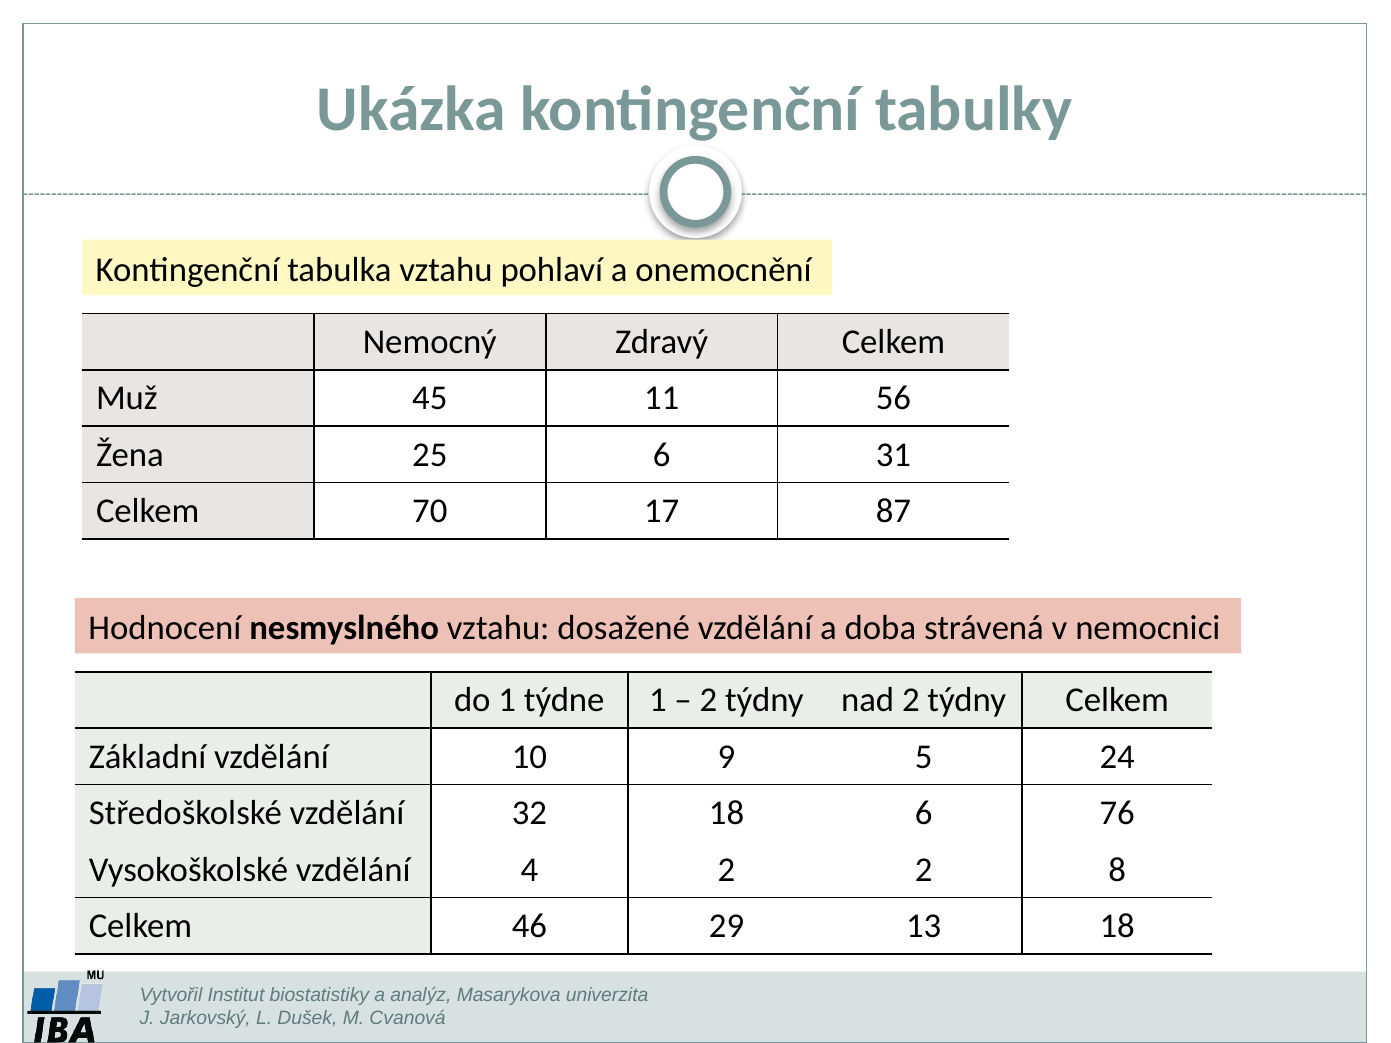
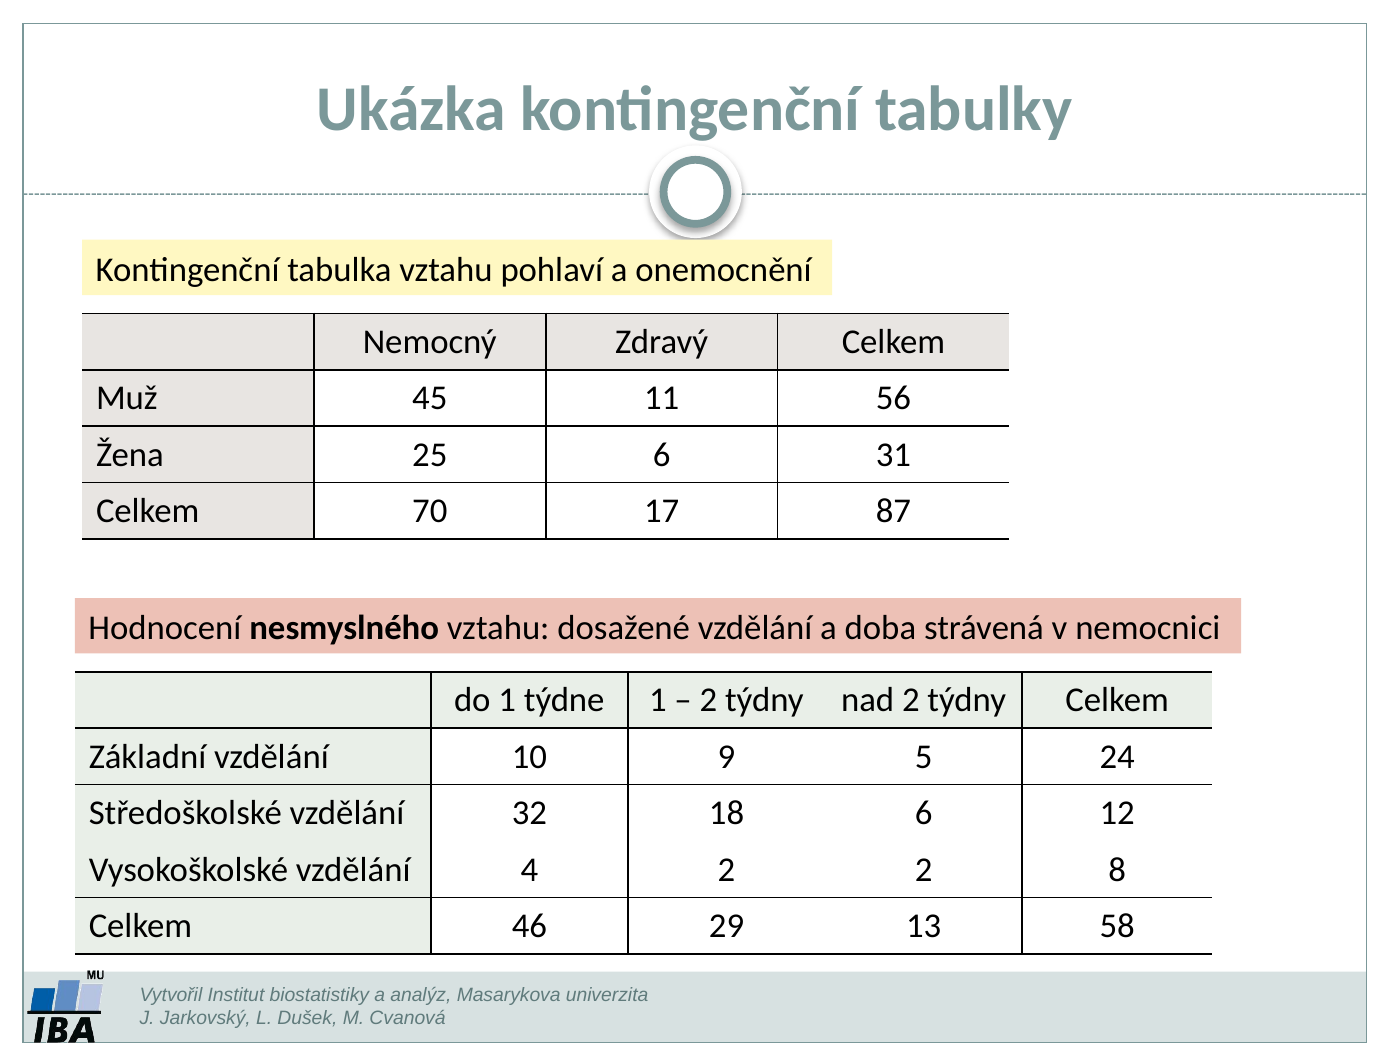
76: 76 -> 12
13 18: 18 -> 58
